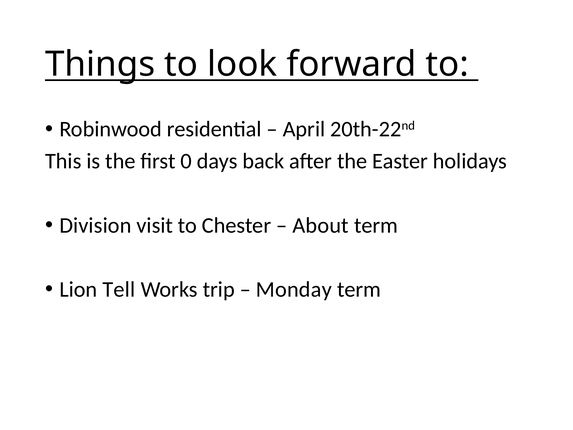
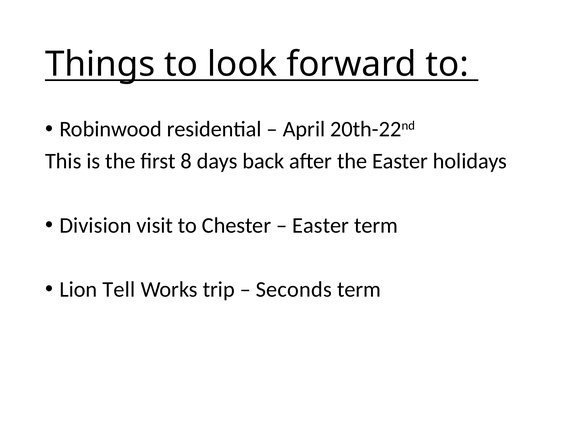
0: 0 -> 8
About at (321, 225): About -> Easter
Monday: Monday -> Seconds
